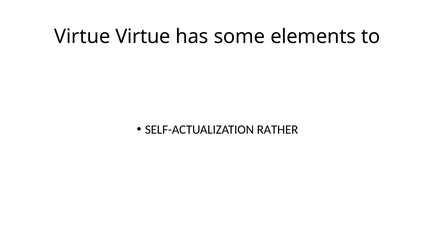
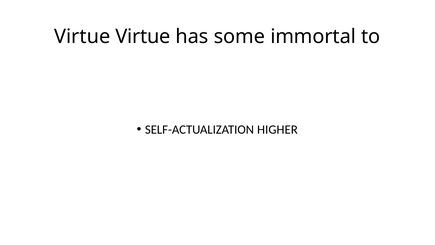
elements: elements -> immortal
RATHER: RATHER -> HIGHER
